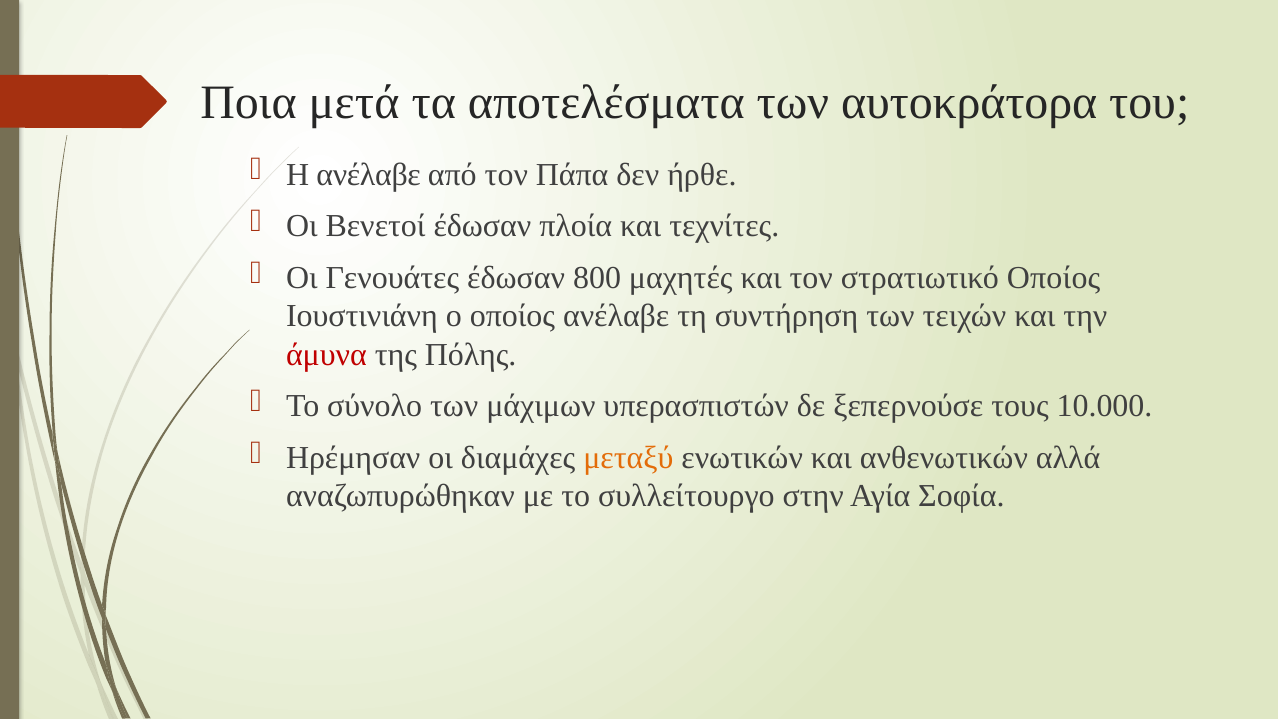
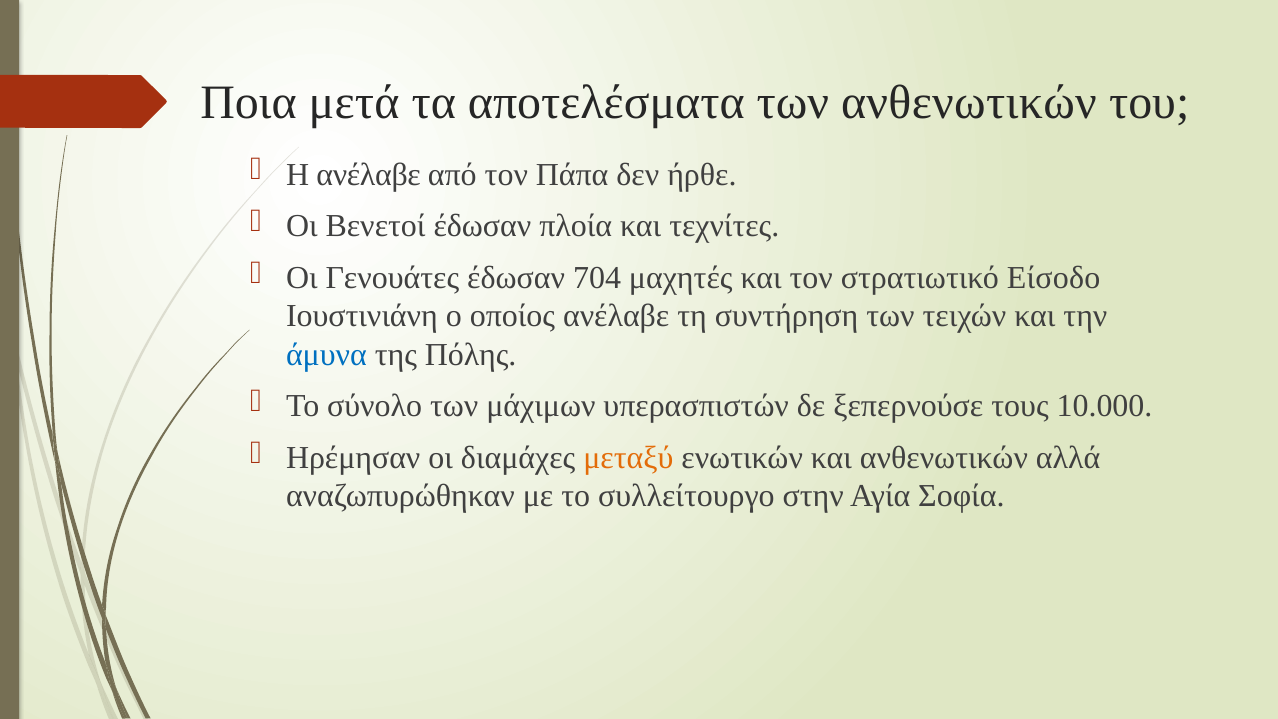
των αυτοκράτορα: αυτοκράτορα -> ανθενωτικών
800: 800 -> 704
στρατιωτικό Οποίος: Οποίος -> Είσοδο
άμυνα colour: red -> blue
